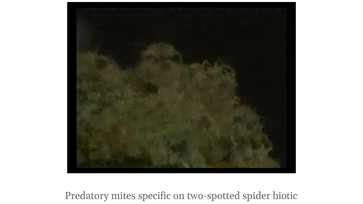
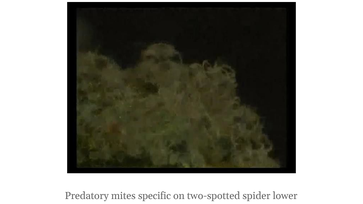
biotic: biotic -> lower
